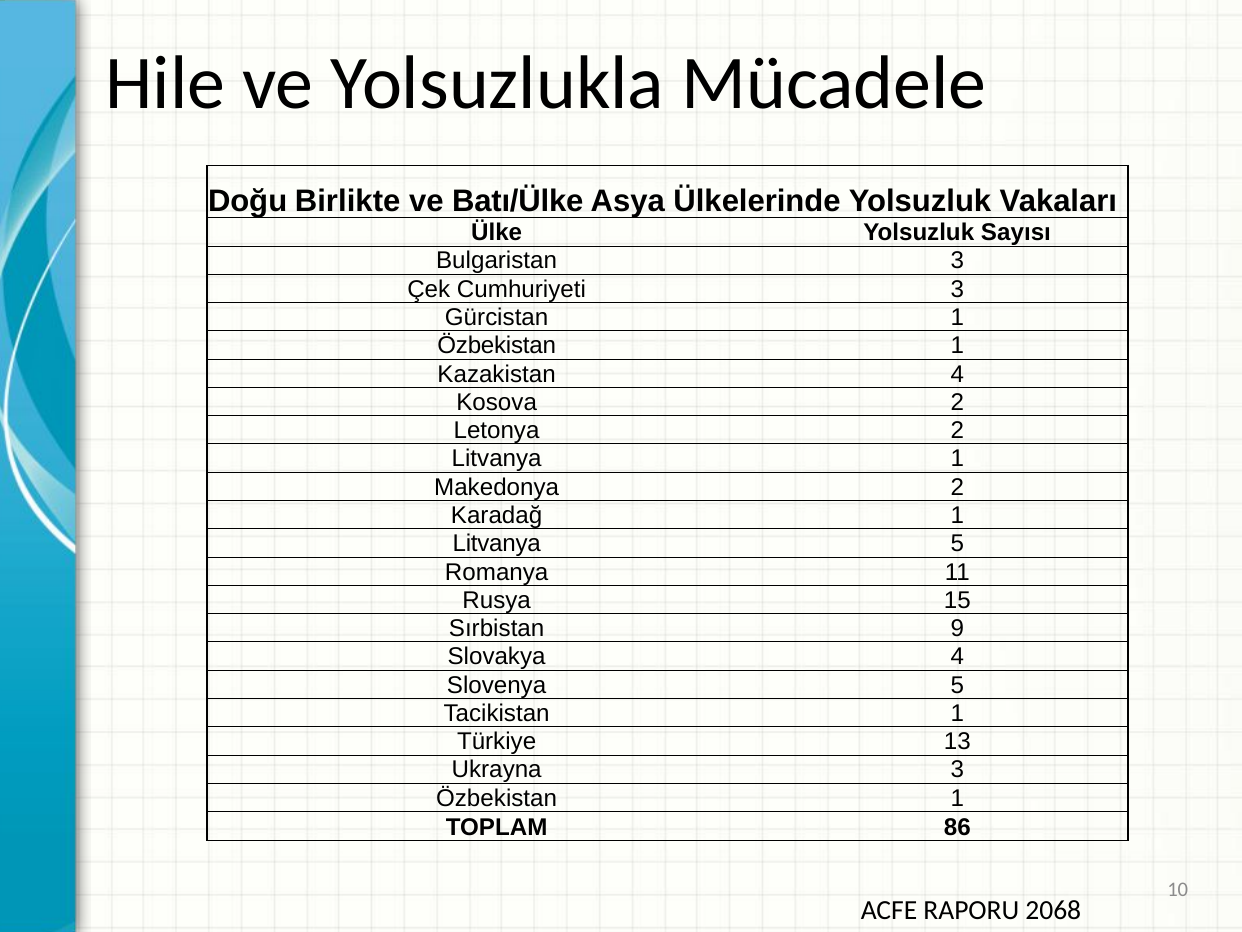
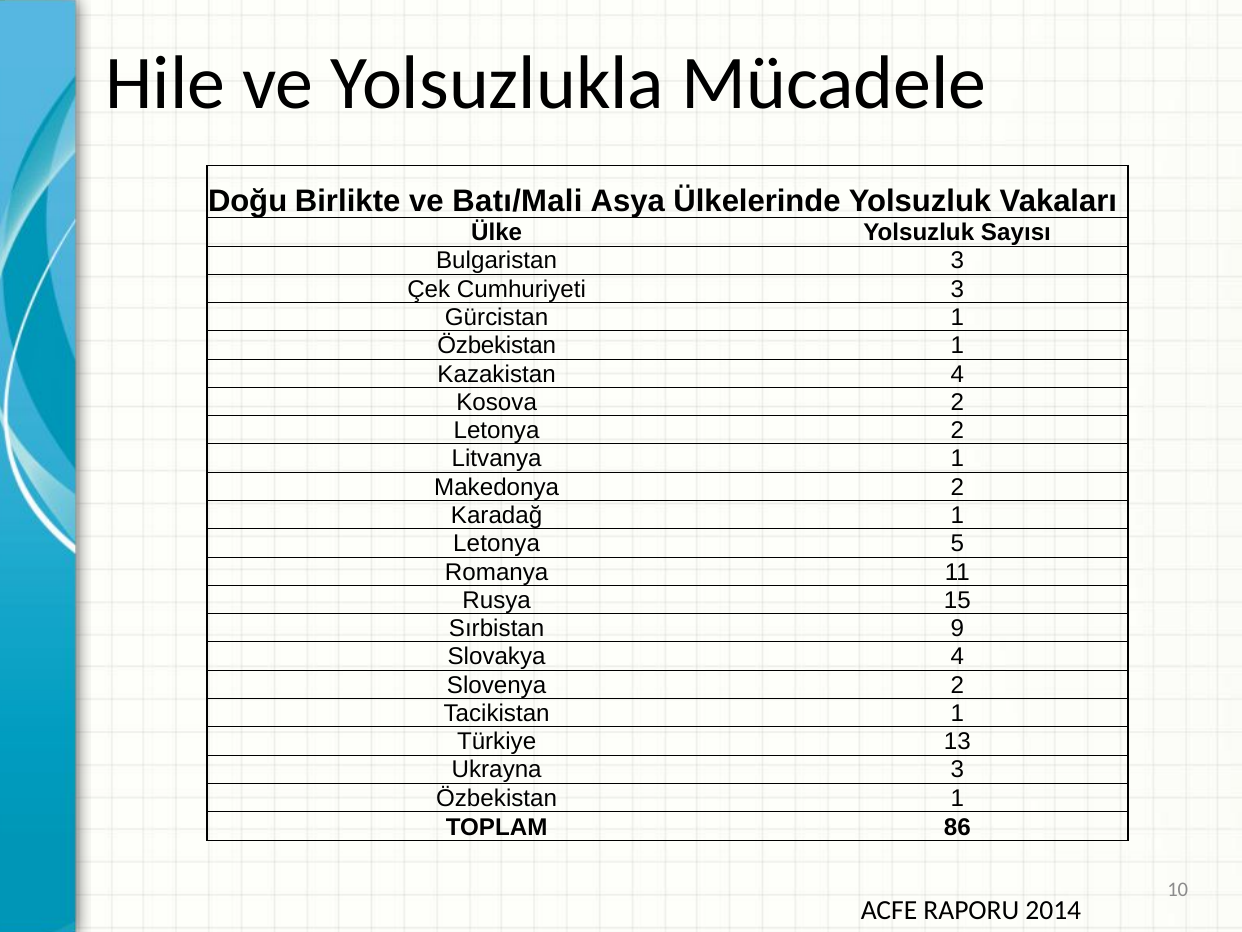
Batı/Ülke: Batı/Ülke -> Batı/Mali
Litvanya at (497, 543): Litvanya -> Letonya
Slovenya 5: 5 -> 2
2068: 2068 -> 2014
